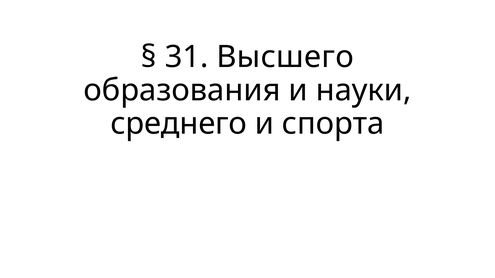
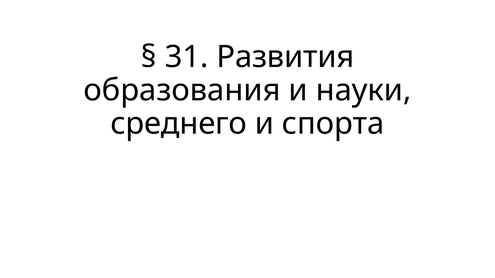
Высшего: Высшего -> Развития
